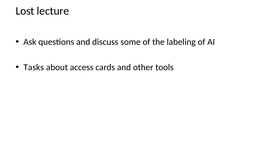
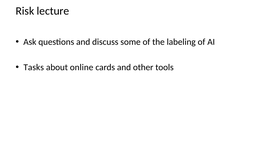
Lost: Lost -> Risk
access: access -> online
